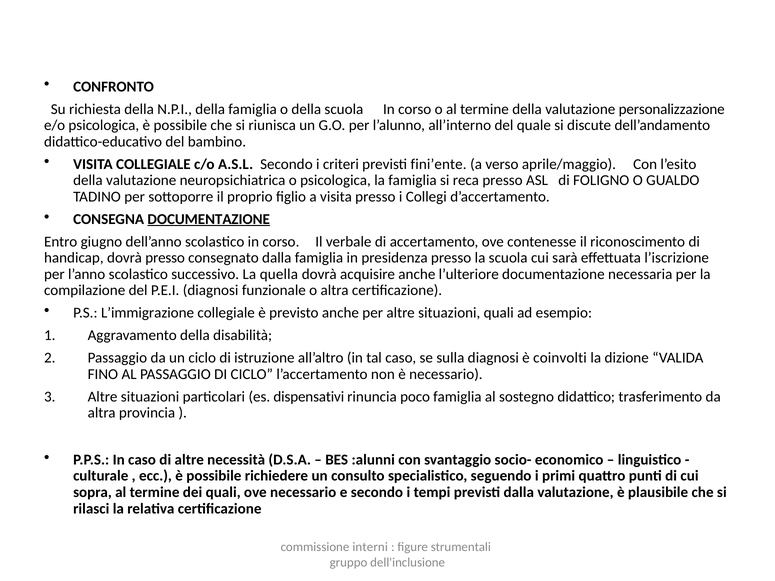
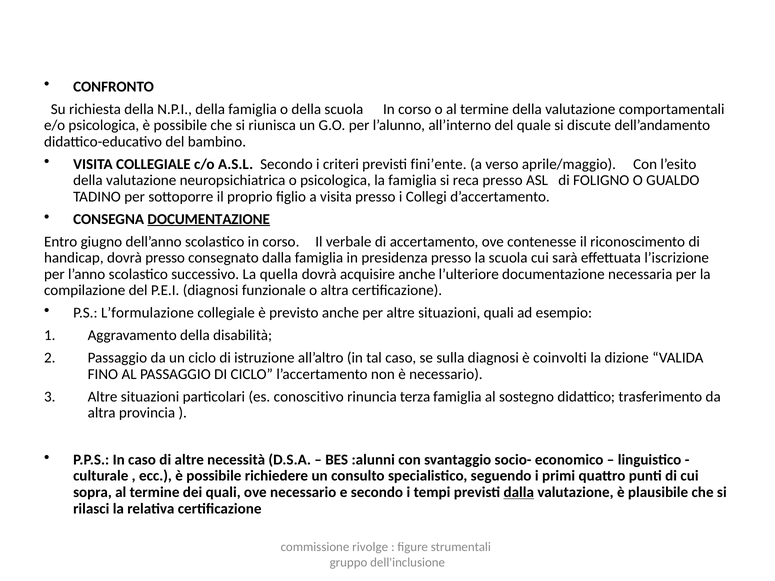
personalizzazione: personalizzazione -> comportamentali
L’immigrazione: L’immigrazione -> L’formulazione
dispensativi: dispensativi -> conoscitivo
poco: poco -> terza
dalla at (519, 493) underline: none -> present
interni: interni -> rivolge
